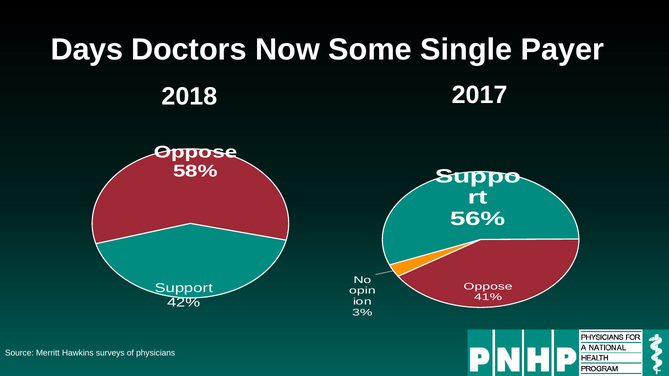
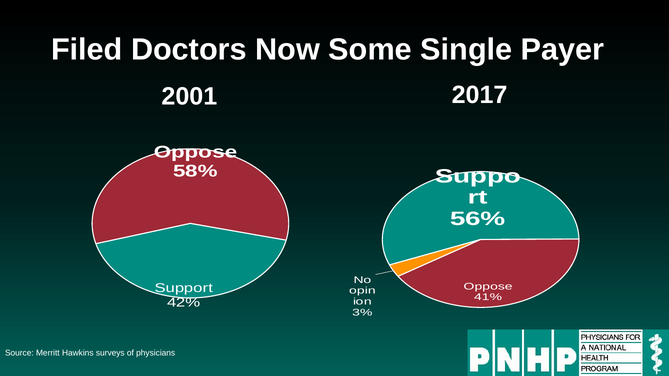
Days: Days -> Filed
2018: 2018 -> 2001
